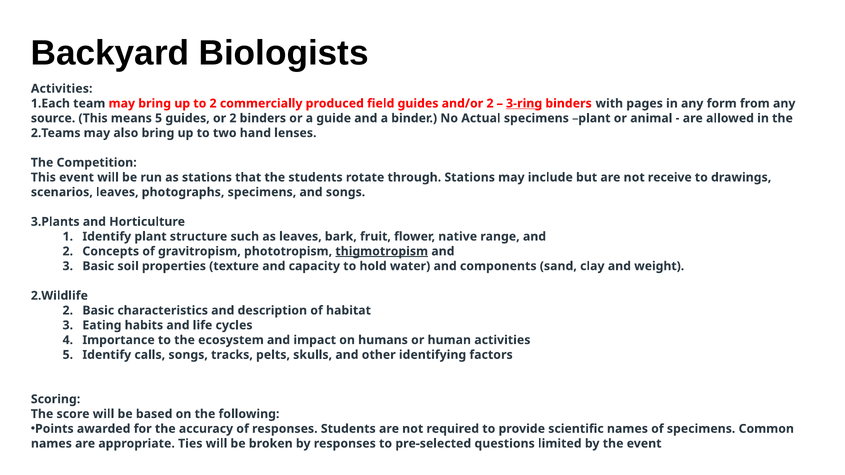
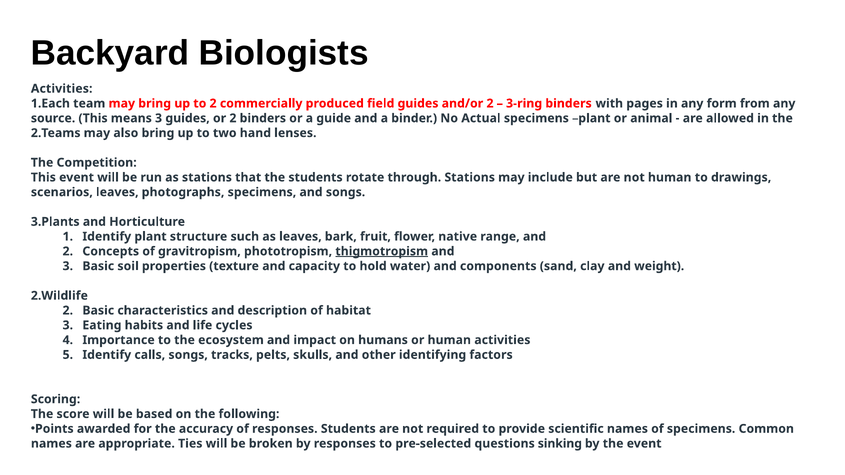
3-ring underline: present -> none
means 5: 5 -> 3
not receive: receive -> human
limited: limited -> sinking
